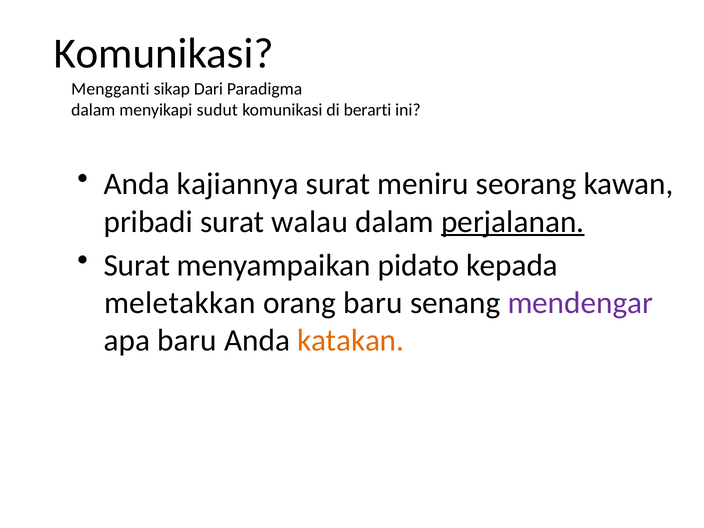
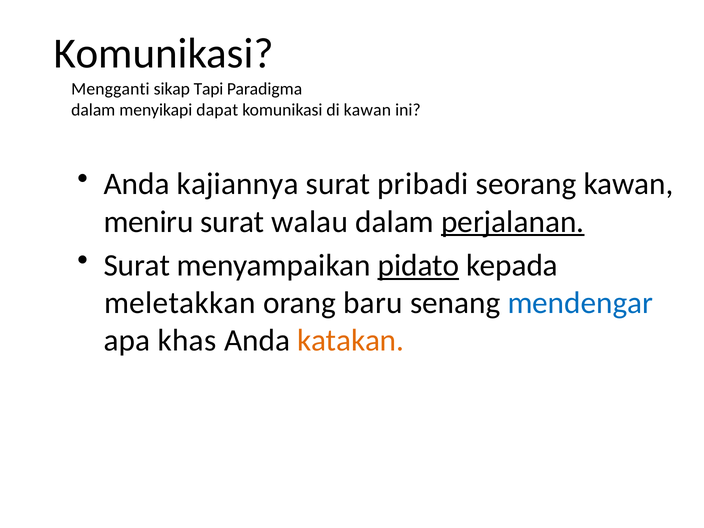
Dari: Dari -> Tapi
sudut: sudut -> dapat
di berarti: berarti -> kawan
meniru: meniru -> pribadi
pribadi: pribadi -> meniru
pidato underline: none -> present
mendengar colour: purple -> blue
apa baru: baru -> khas
